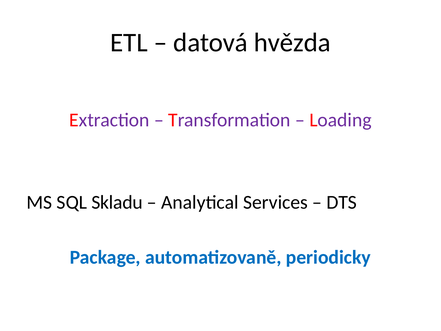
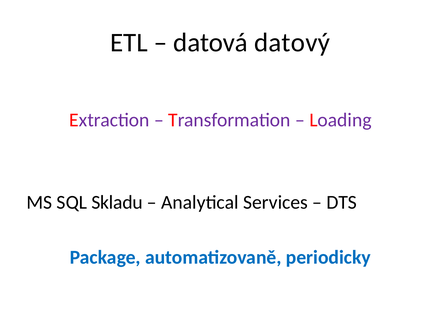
hvězda: hvězda -> datový
